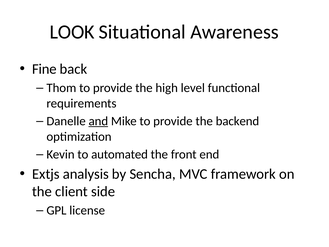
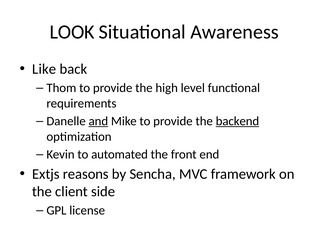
Fine: Fine -> Like
backend underline: none -> present
analysis: analysis -> reasons
